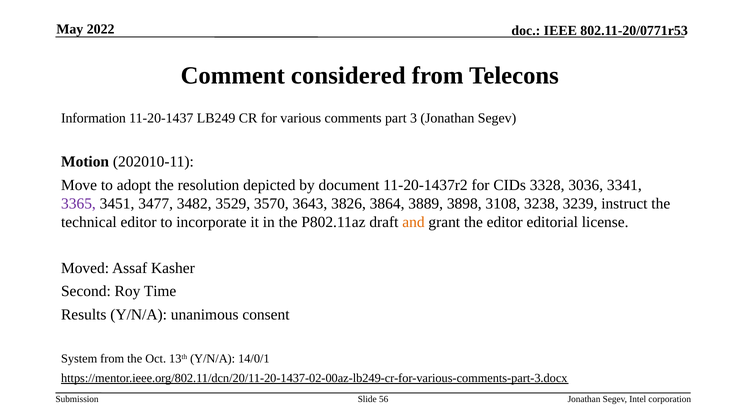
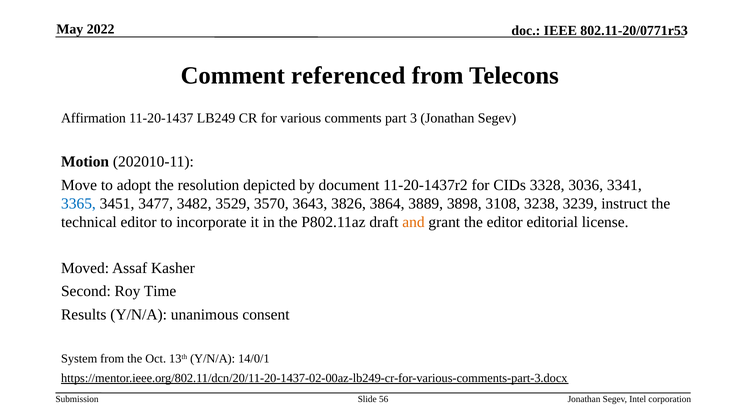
considered: considered -> referenced
Information: Information -> Affirmation
3365 colour: purple -> blue
